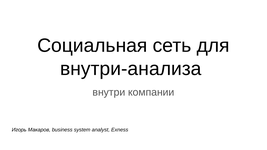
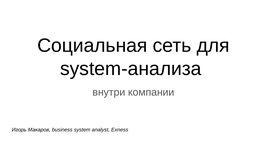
внутри-анализа: внутри-анализа -> system-анализа
